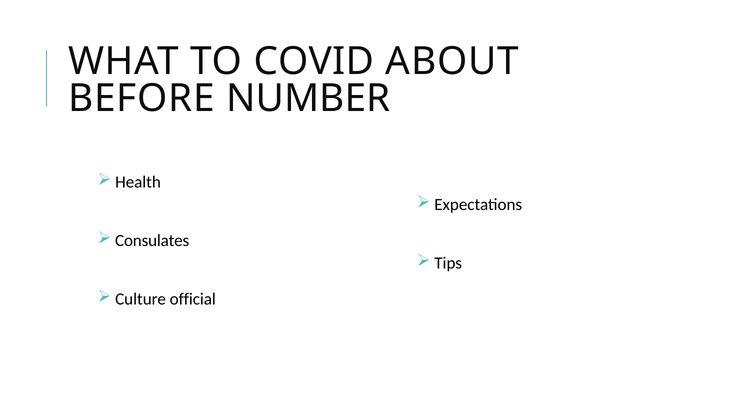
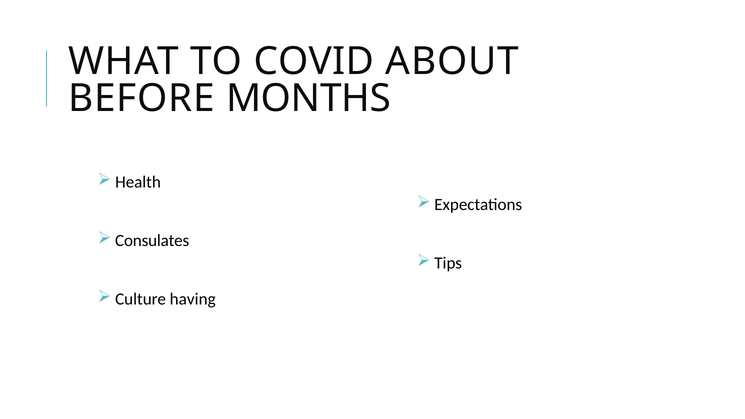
NUMBER: NUMBER -> MONTHS
official: official -> having
